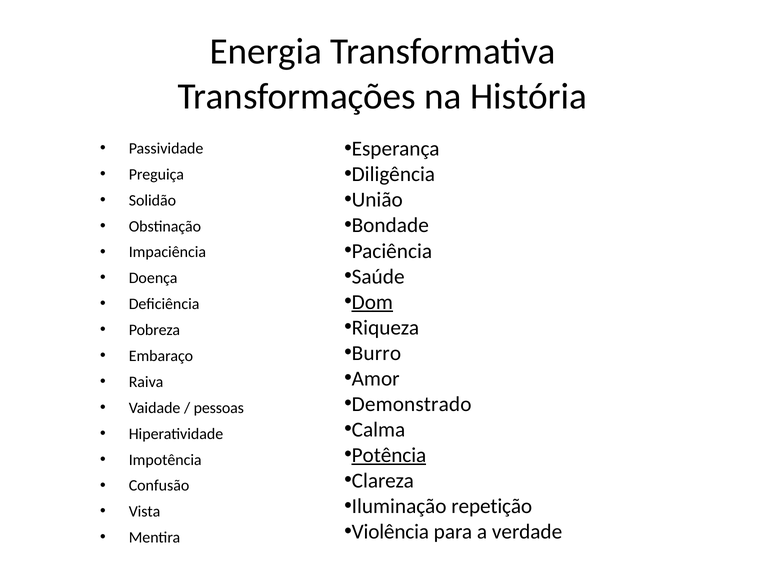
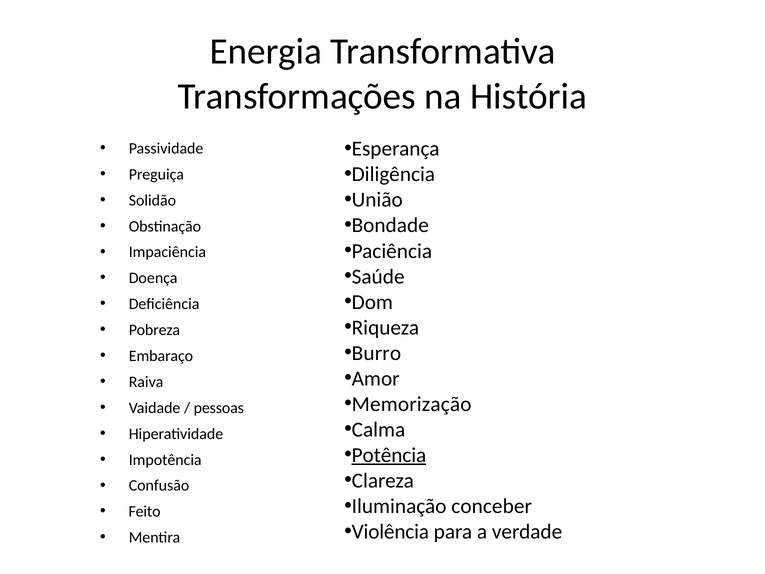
Dom underline: present -> none
Demonstrado: Demonstrado -> Memorização
repetição: repetição -> conceber
Vista: Vista -> Feito
